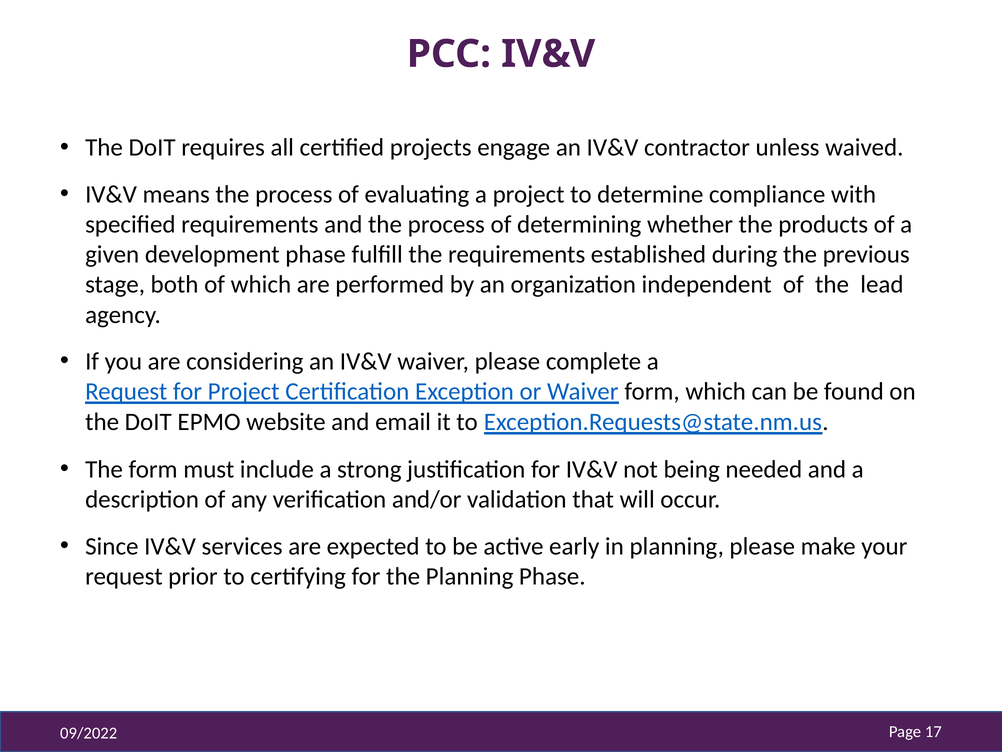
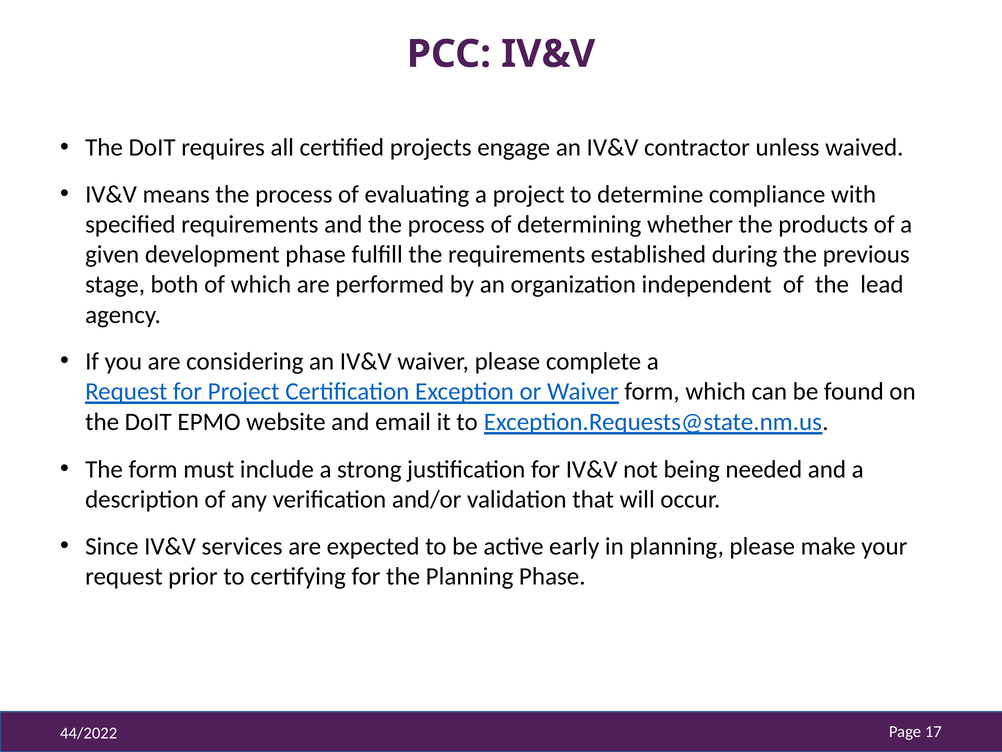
09/2022: 09/2022 -> 44/2022
